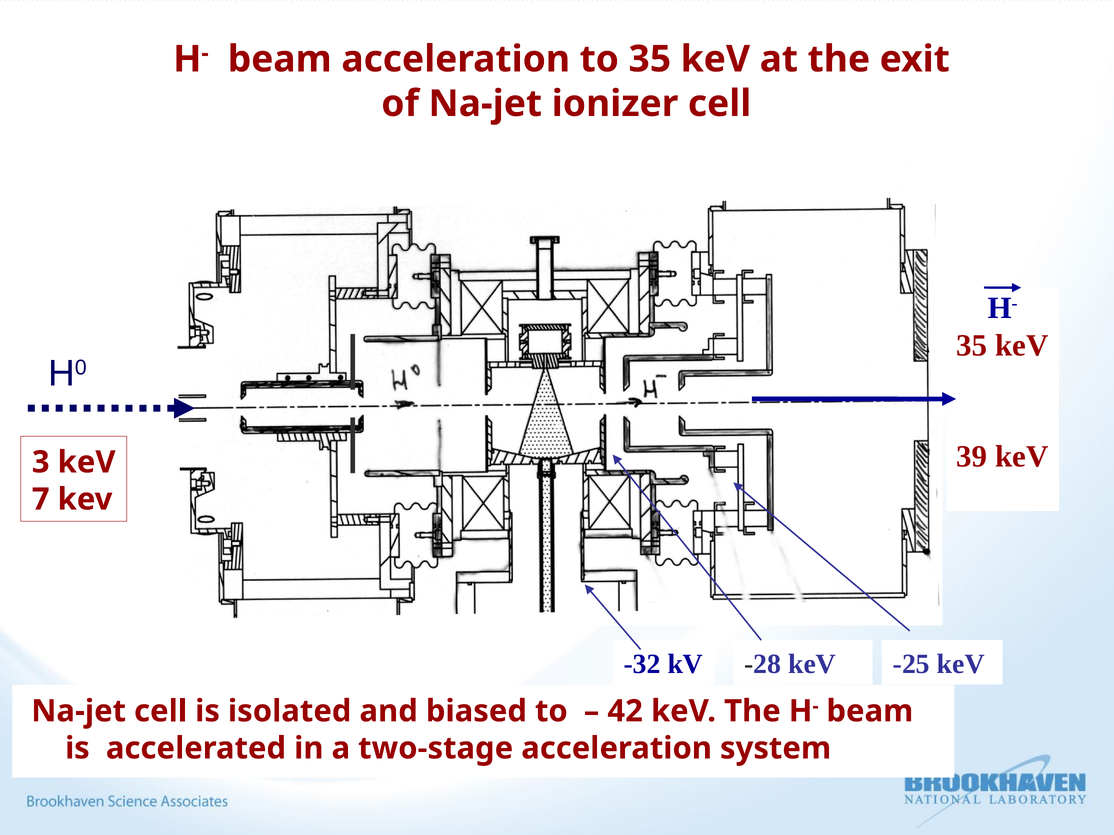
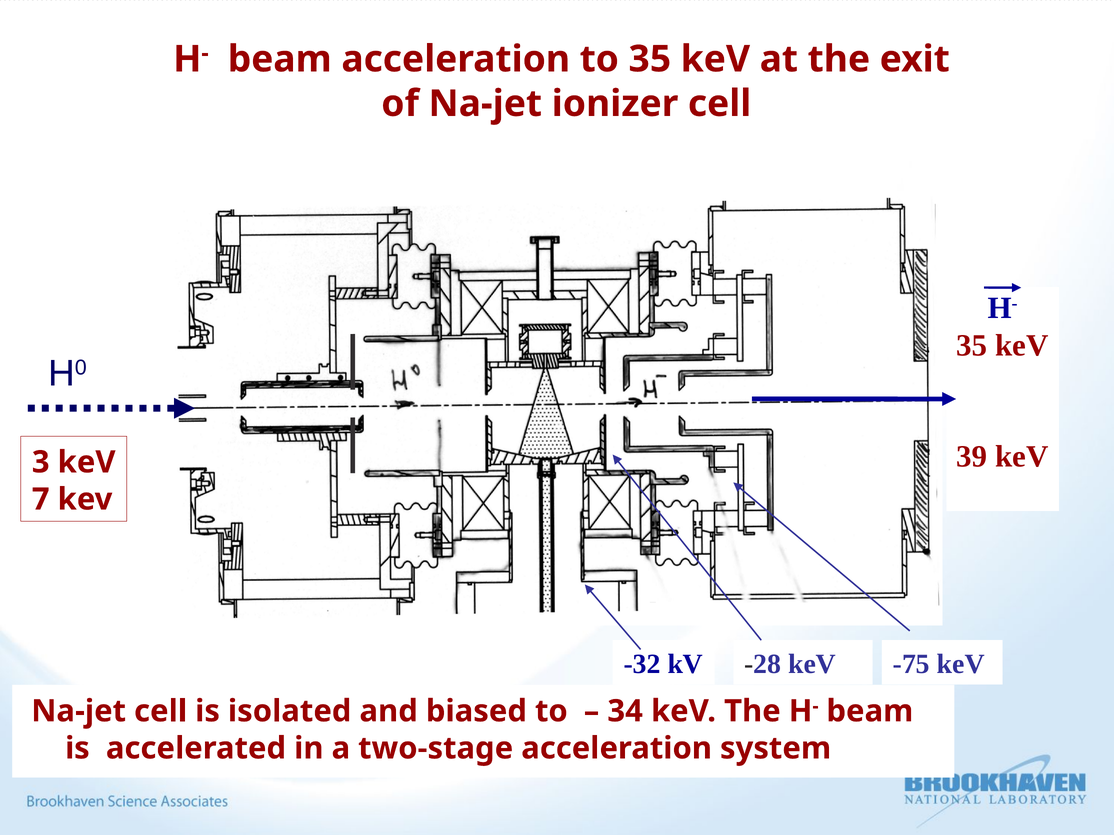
-25: -25 -> -75
42: 42 -> 34
